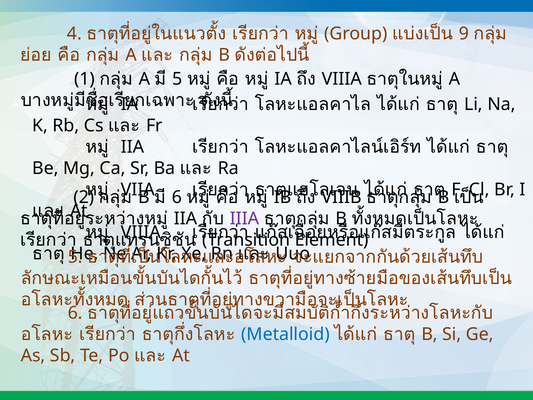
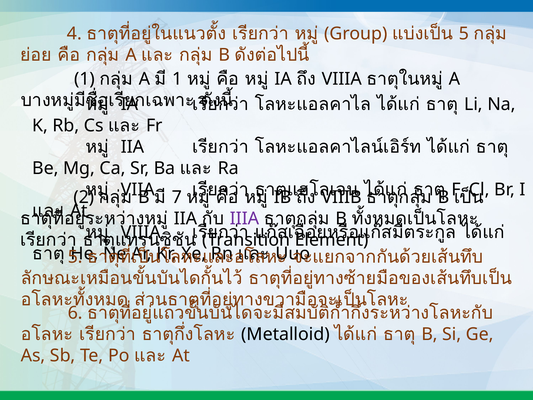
9 at (464, 34): 9 -> 5
5 at (177, 79): 5 -> 1
6 at (177, 197): 6 -> 7
Metalloid colour: blue -> black
